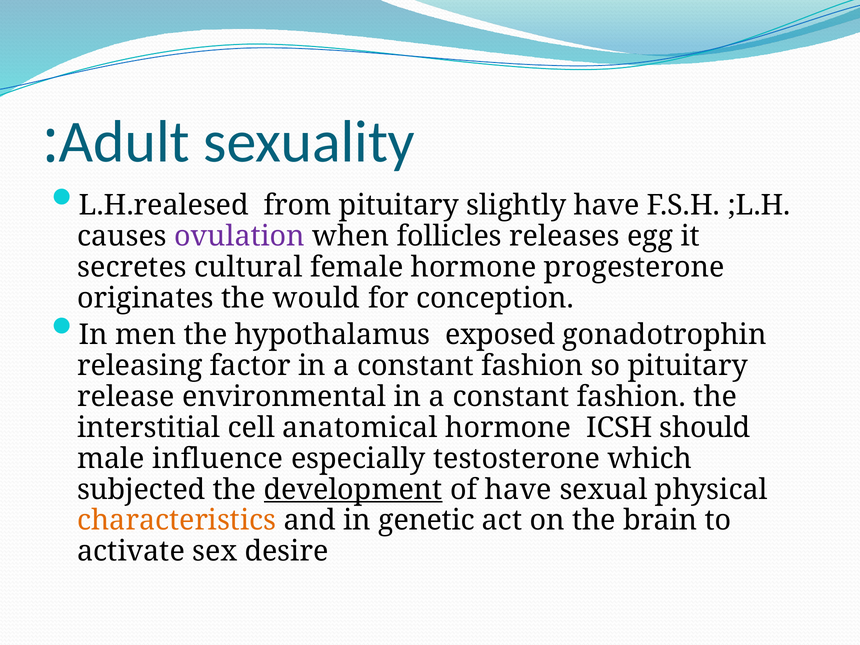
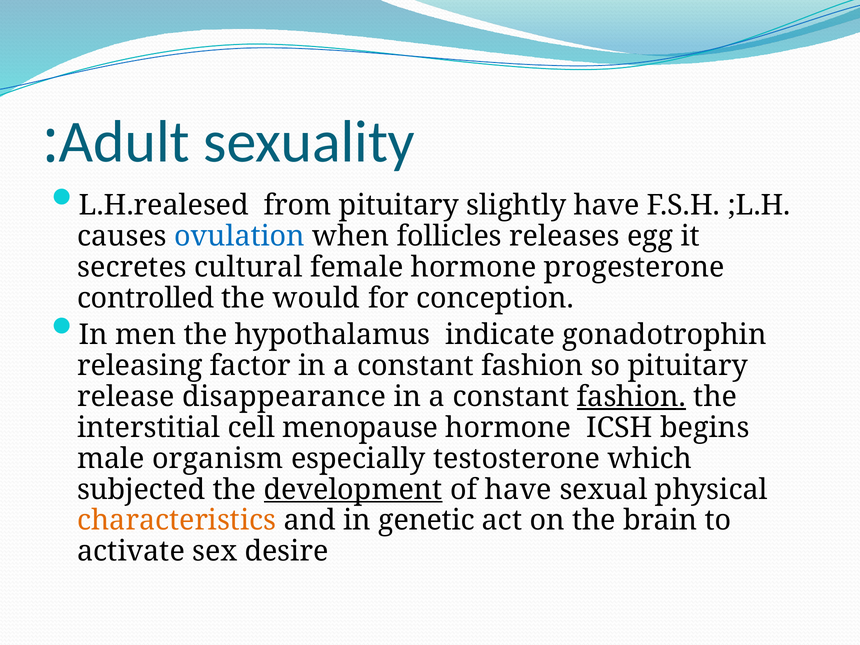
ovulation colour: purple -> blue
originates: originates -> controlled
exposed: exposed -> indicate
environmental: environmental -> disappearance
fashion at (631, 397) underline: none -> present
anatomical: anatomical -> menopause
should: should -> begins
influence: influence -> organism
